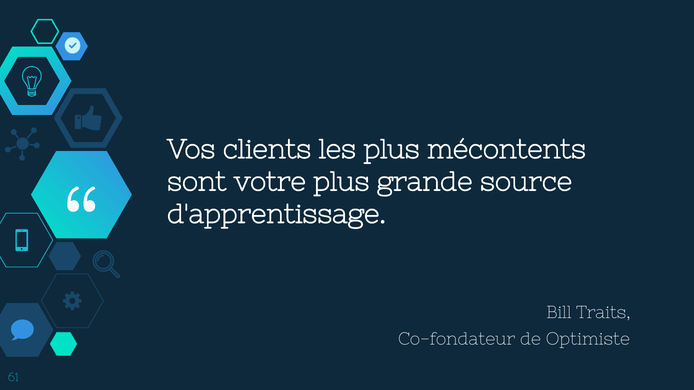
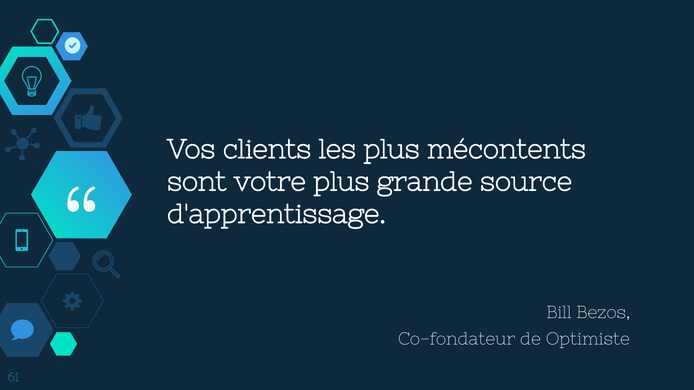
Traits: Traits -> Bezos
